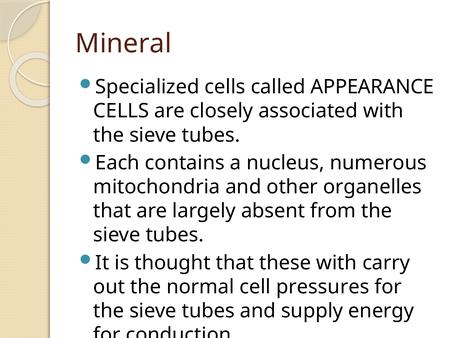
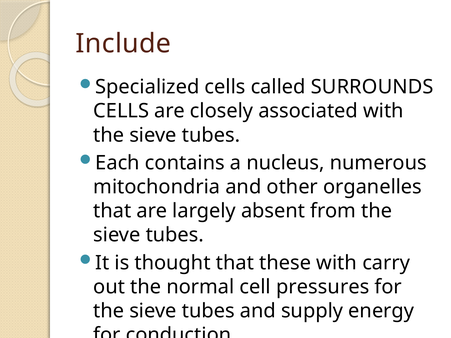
Mineral: Mineral -> Include
APPEARANCE: APPEARANCE -> SURROUNDS
